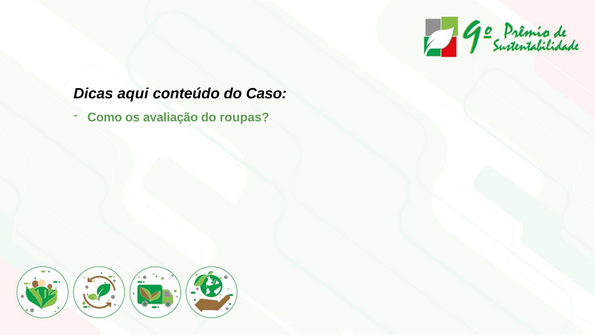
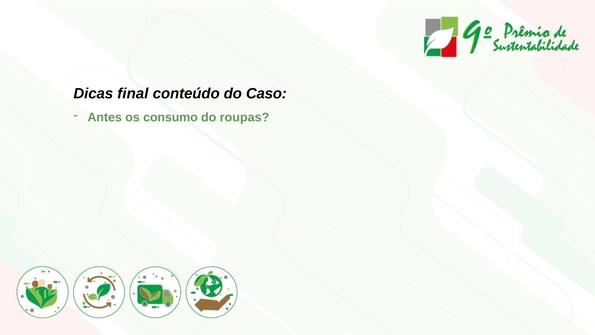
aqui: aqui -> final
Como: Como -> Antes
avaliação: avaliação -> consumo
